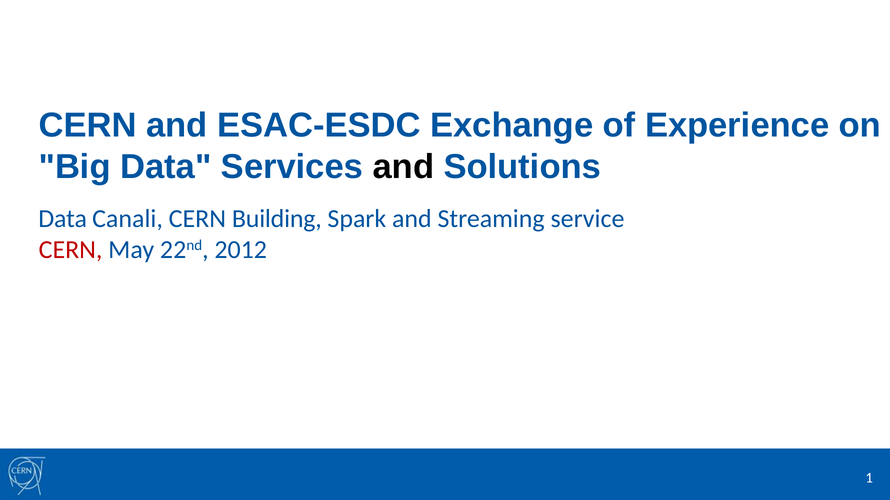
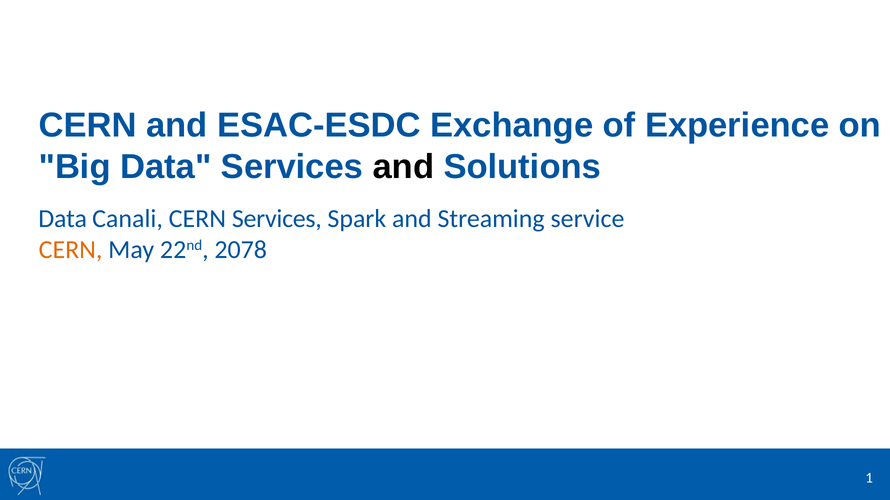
CERN Building: Building -> Services
CERN at (71, 250) colour: red -> orange
2012: 2012 -> 2078
